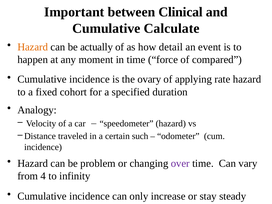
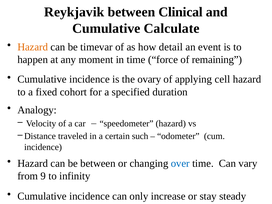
Important: Important -> Reykjavik
actually: actually -> timevar
compared: compared -> remaining
rate: rate -> cell
be problem: problem -> between
over colour: purple -> blue
4: 4 -> 9
